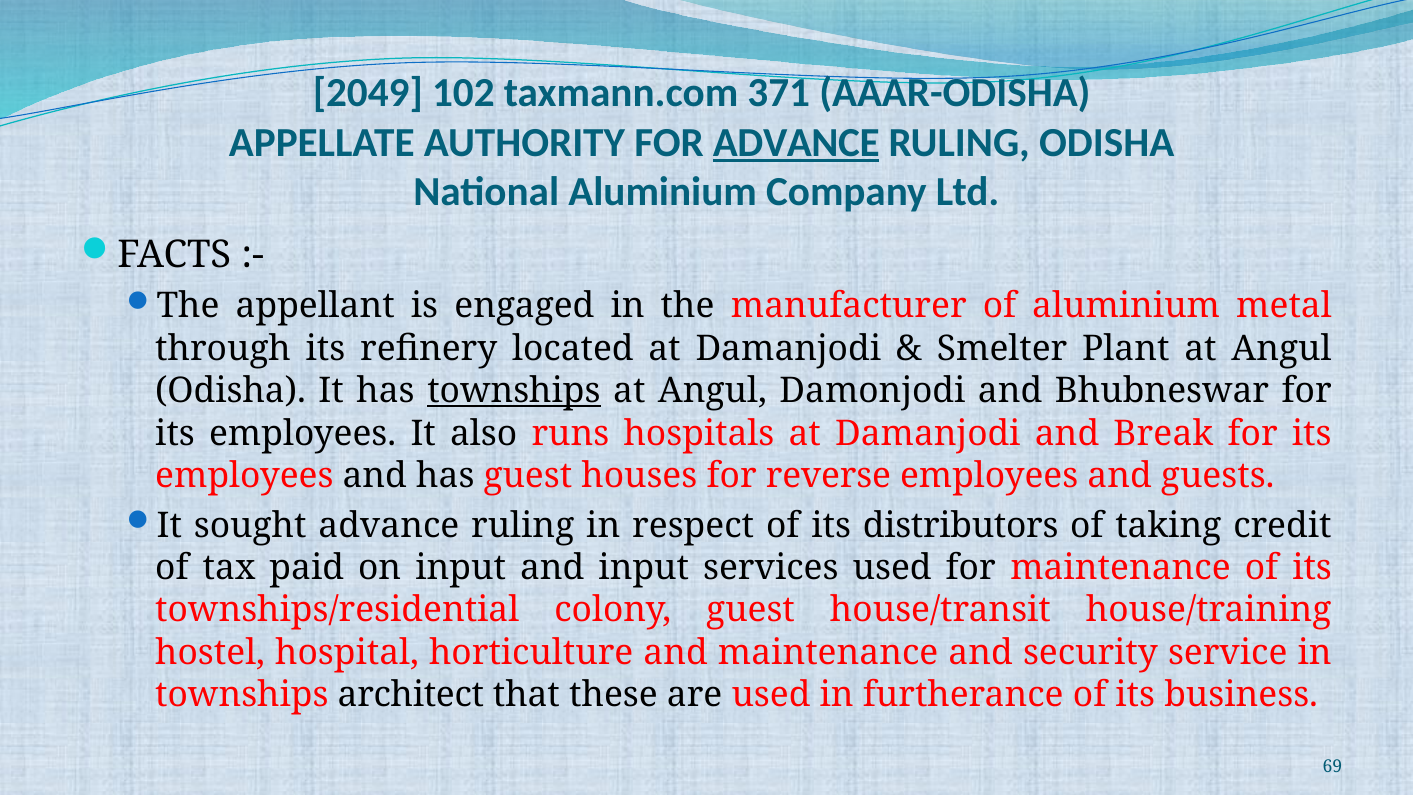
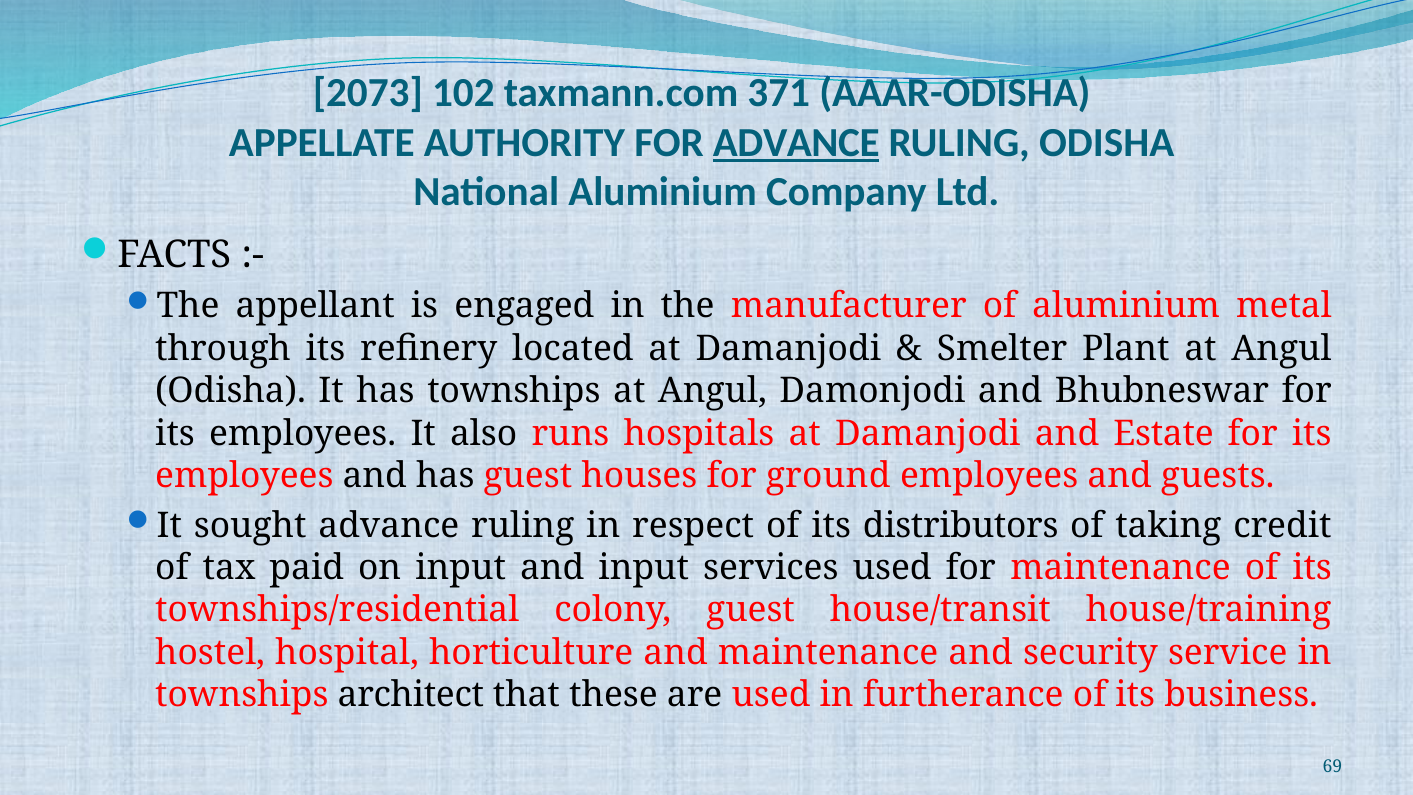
2049: 2049 -> 2073
townships at (514, 391) underline: present -> none
Break: Break -> Estate
reverse: reverse -> ground
